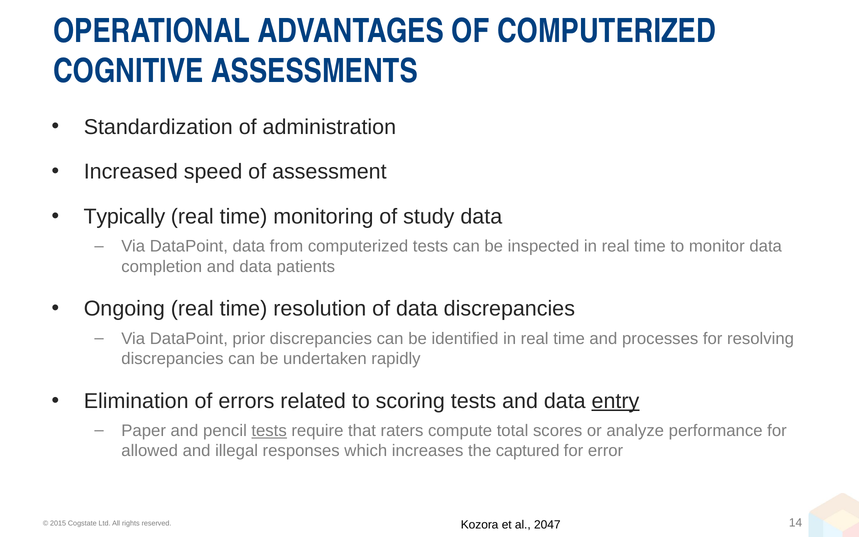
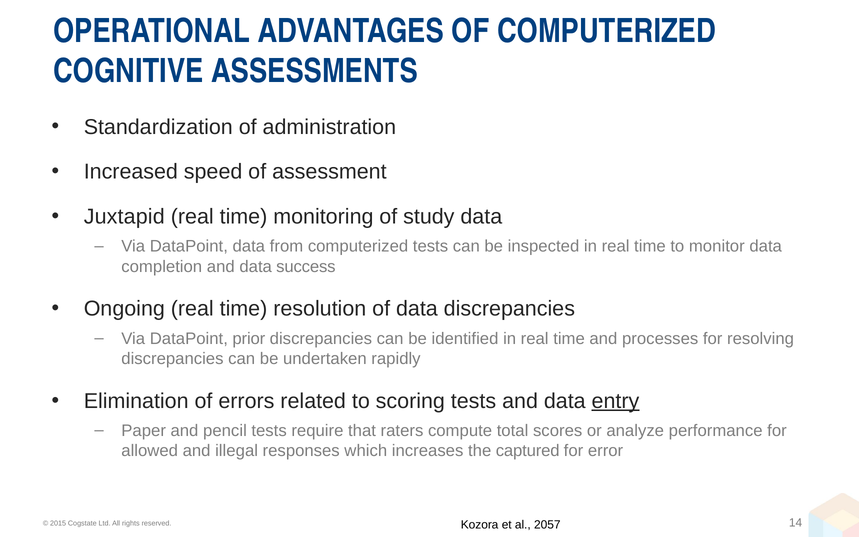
Typically: Typically -> Juxtapid
patients: patients -> success
tests at (269, 431) underline: present -> none
2047: 2047 -> 2057
